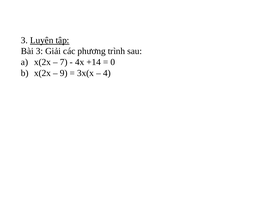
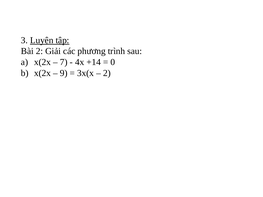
Bài 3: 3 -> 2
4 at (107, 73): 4 -> 2
